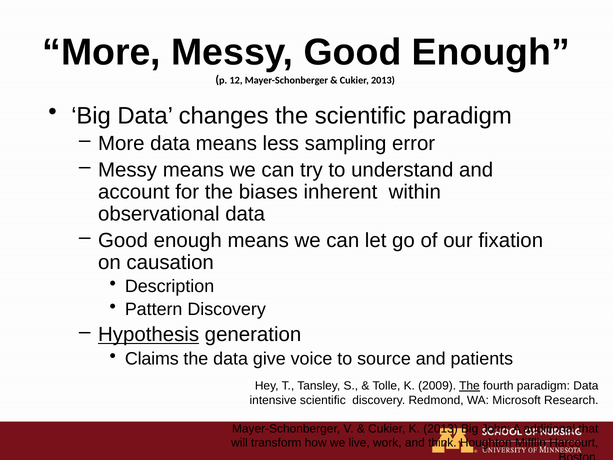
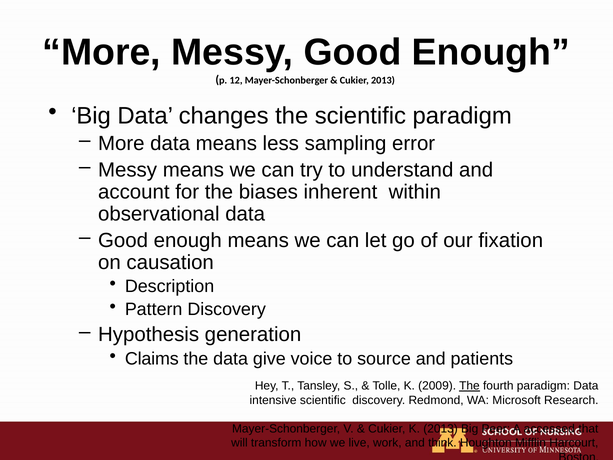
Hypothesis underline: present -> none
John: John -> Peer
additional: additional -> accessed
